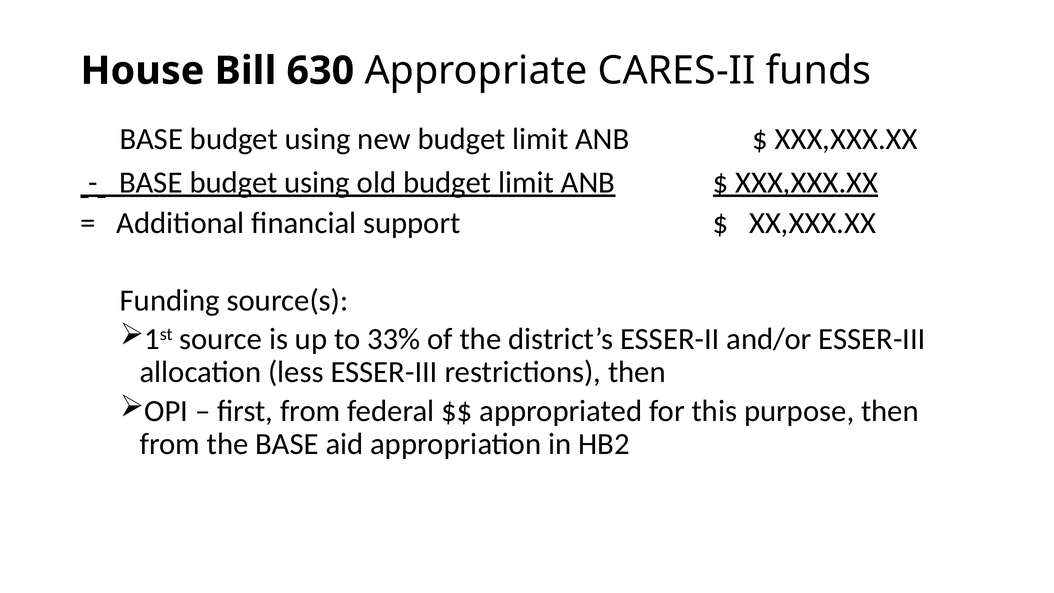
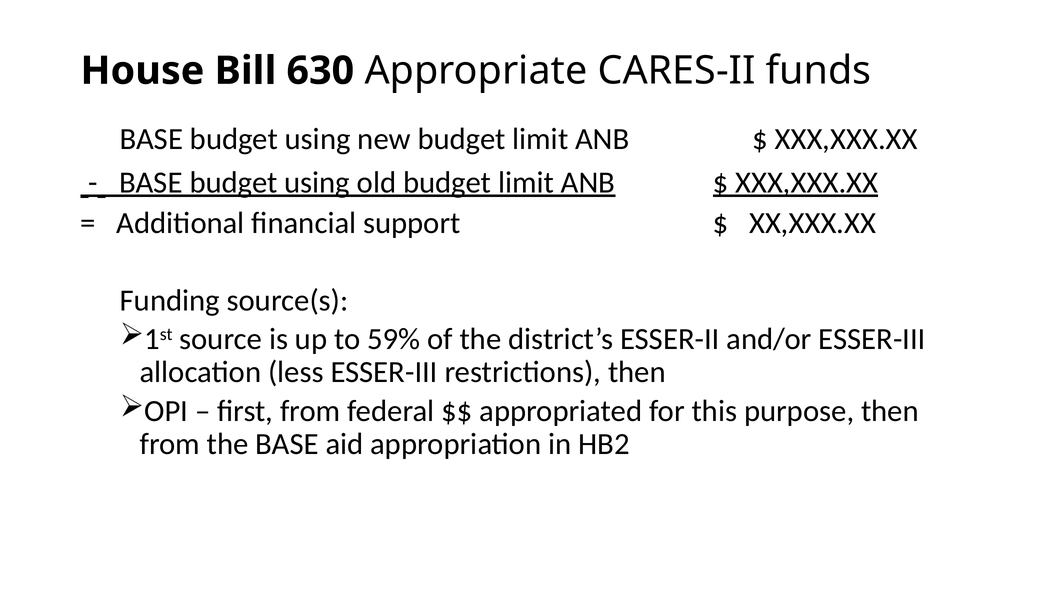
33%: 33% -> 59%
